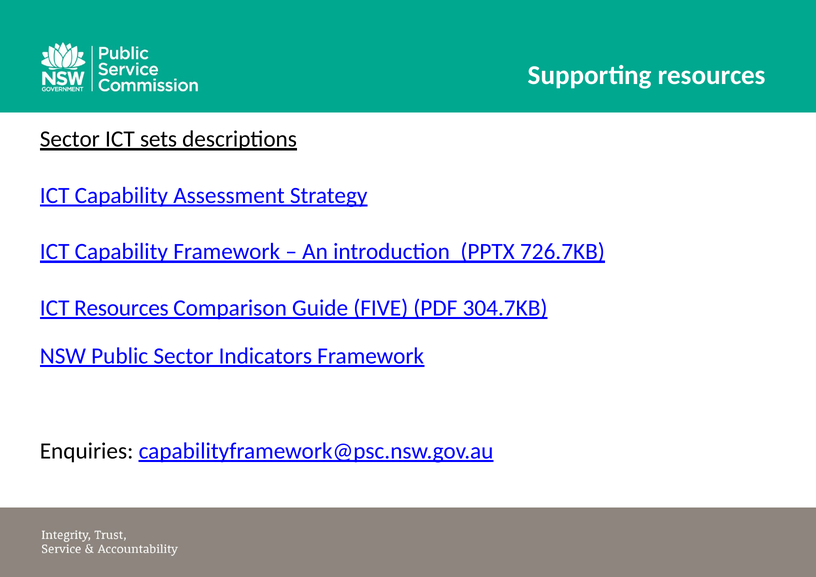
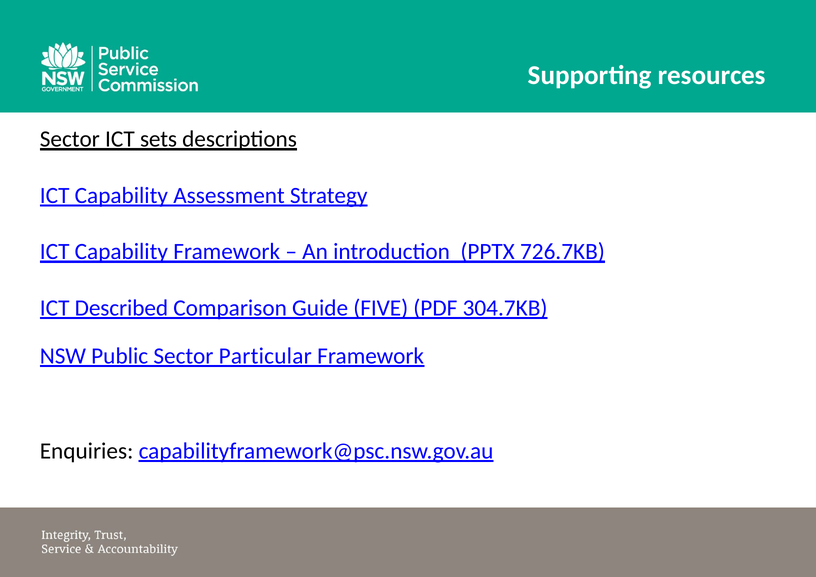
ICT Resources: Resources -> Described
Indicators: Indicators -> Particular
